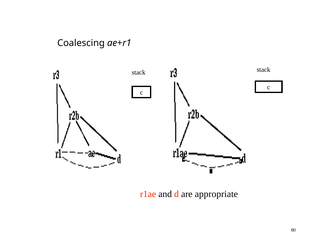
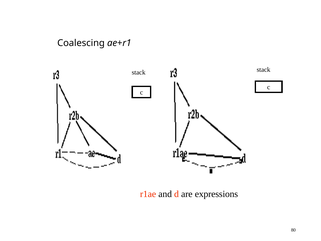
appropriate: appropriate -> expressions
